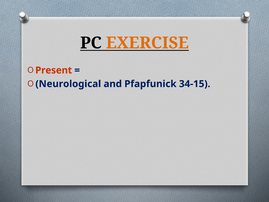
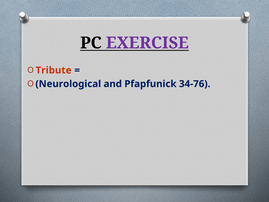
EXERCISE colour: orange -> purple
Present: Present -> Tribute
34-15: 34-15 -> 34-76
